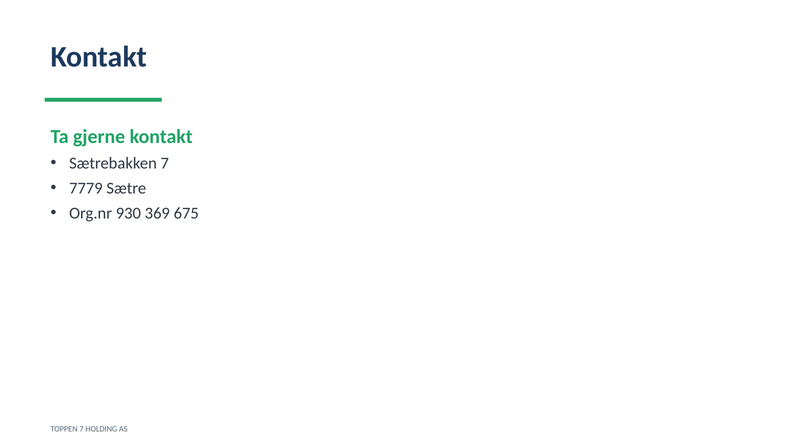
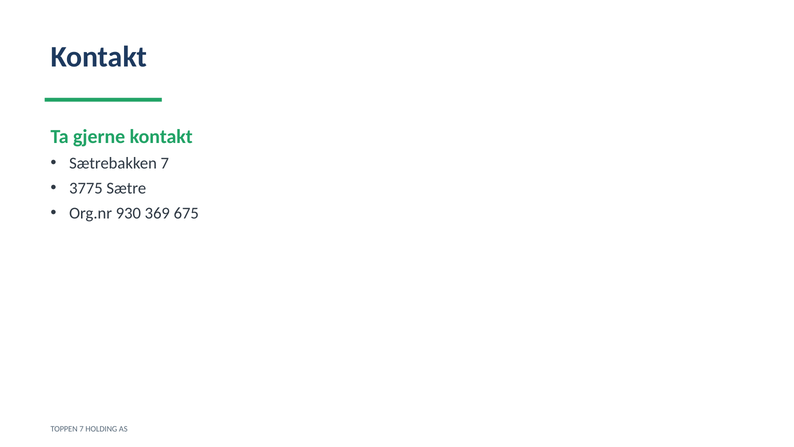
7779: 7779 -> 3775
